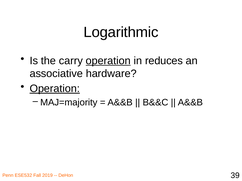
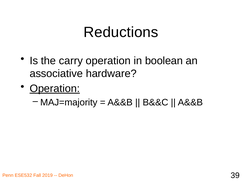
Logarithmic: Logarithmic -> Reductions
operation at (108, 61) underline: present -> none
reduces: reduces -> boolean
